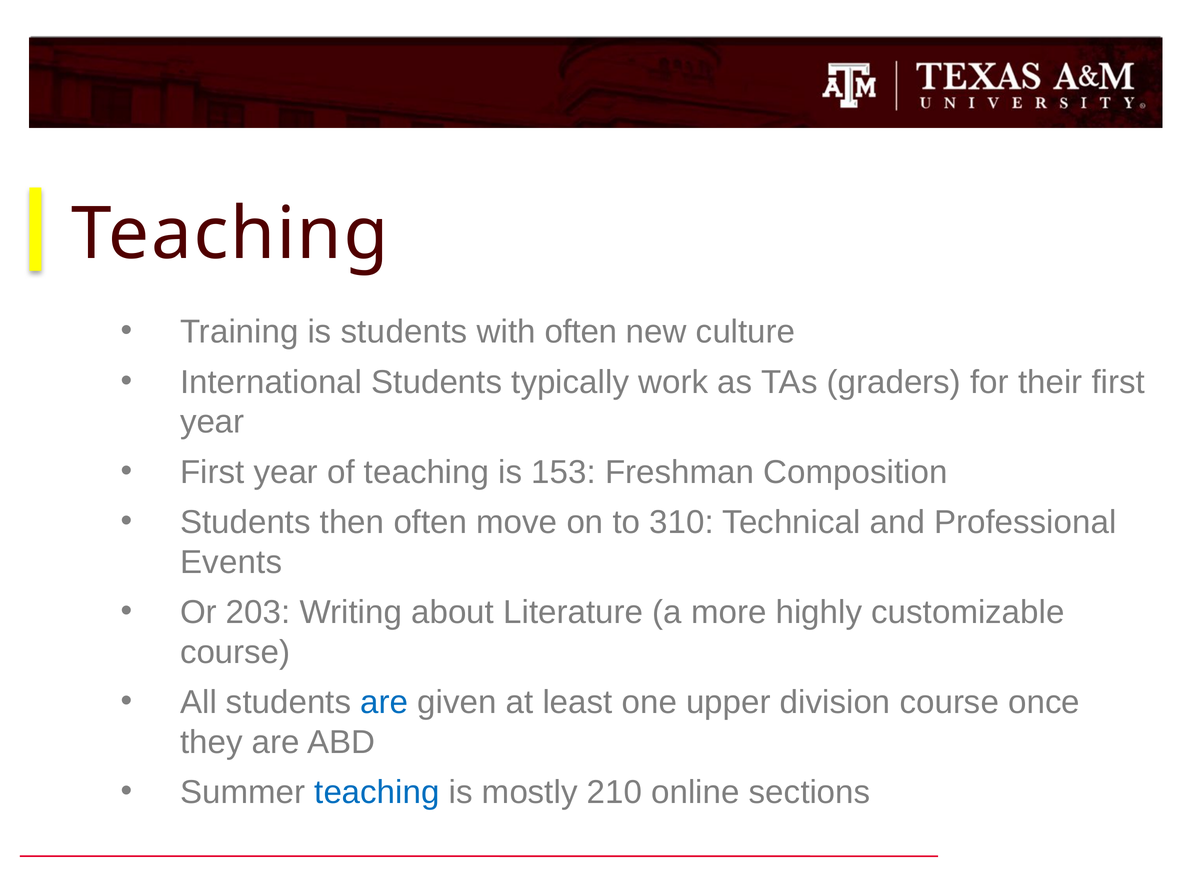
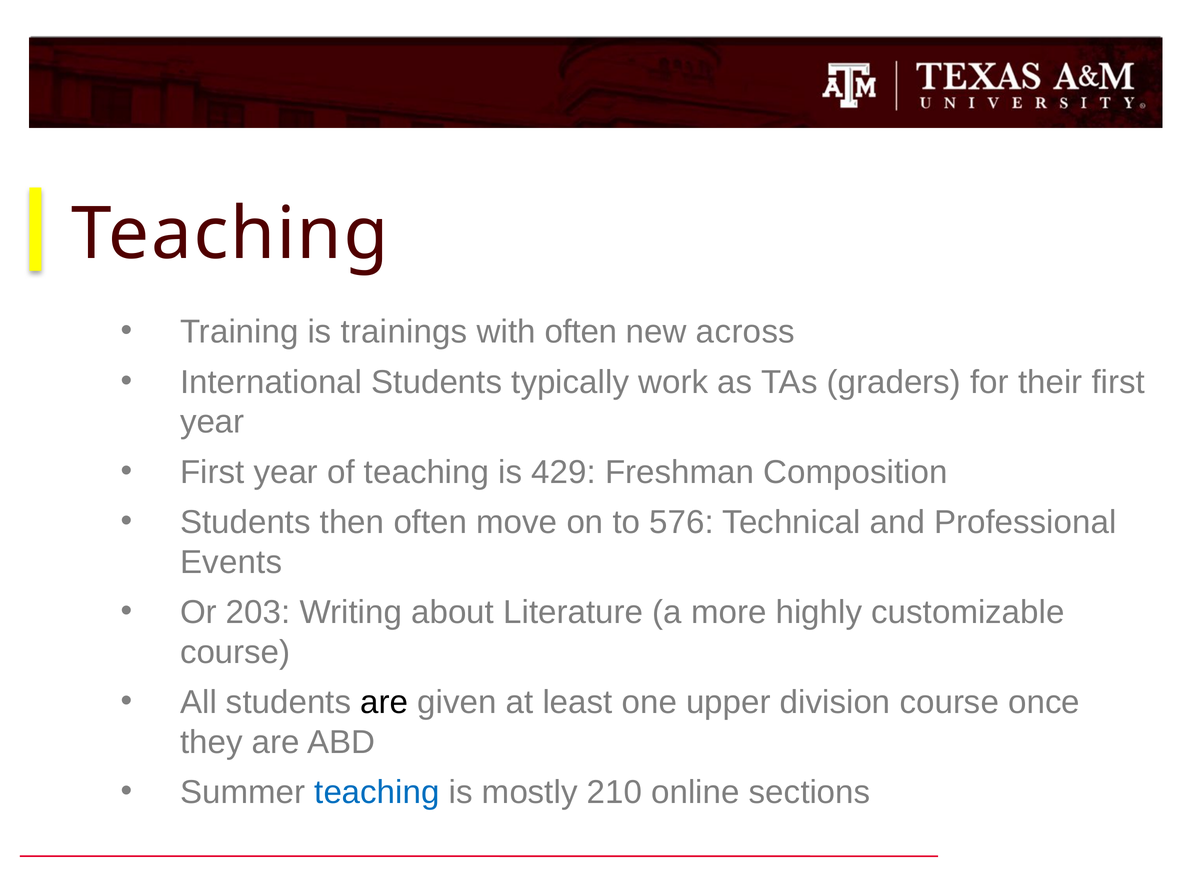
is students: students -> trainings
culture: culture -> across
153: 153 -> 429
310: 310 -> 576
are at (384, 703) colour: blue -> black
